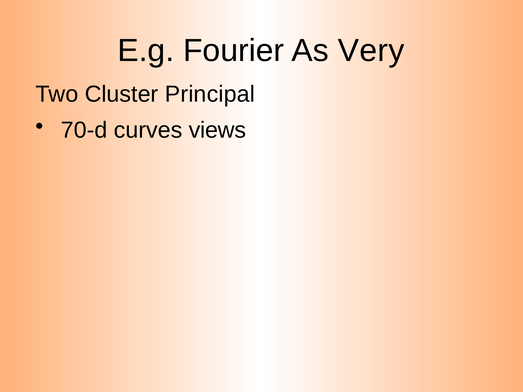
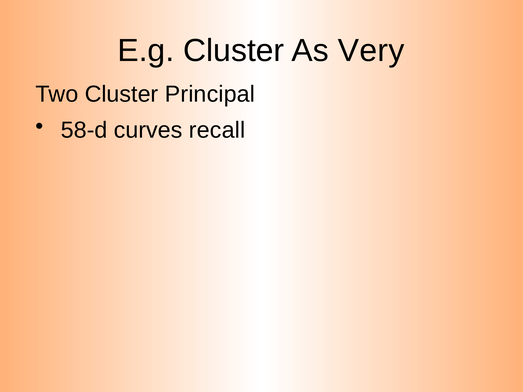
E.g Fourier: Fourier -> Cluster
70-d: 70-d -> 58-d
views: views -> recall
